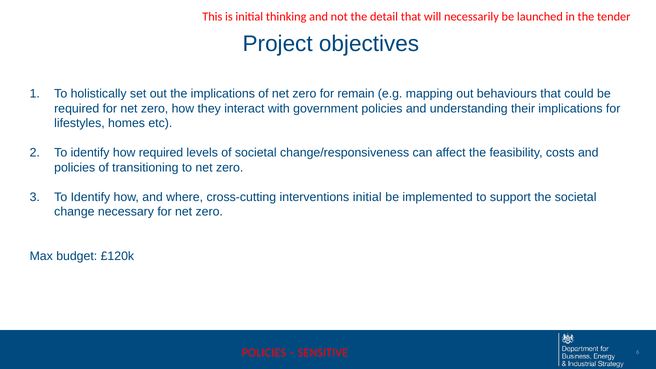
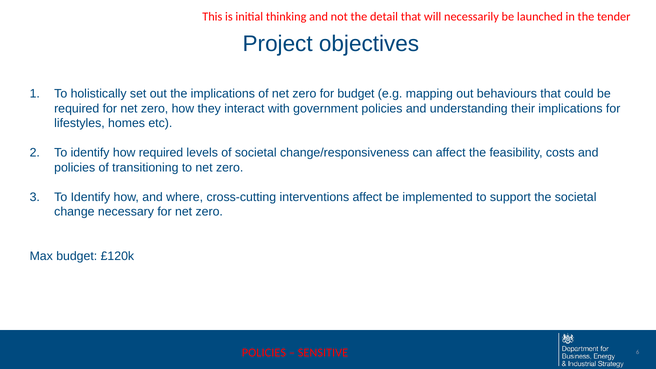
for remain: remain -> budget
interventions initial: initial -> affect
